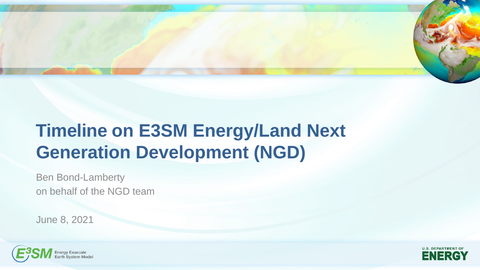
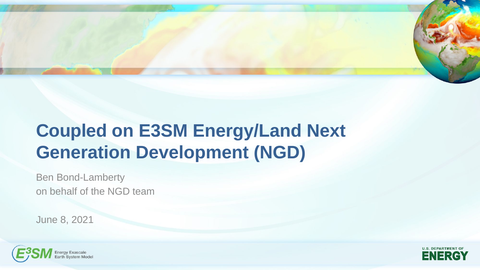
Timeline: Timeline -> Coupled
